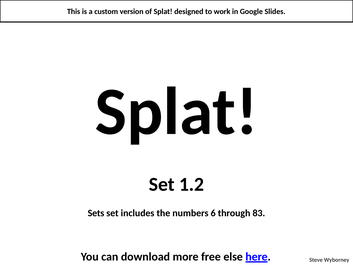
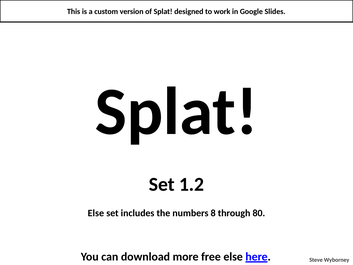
Sets at (96, 213): Sets -> Else
6: 6 -> 8
83: 83 -> 80
